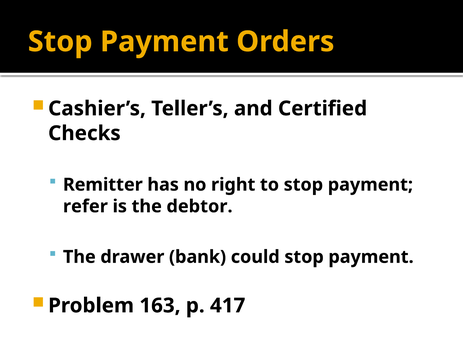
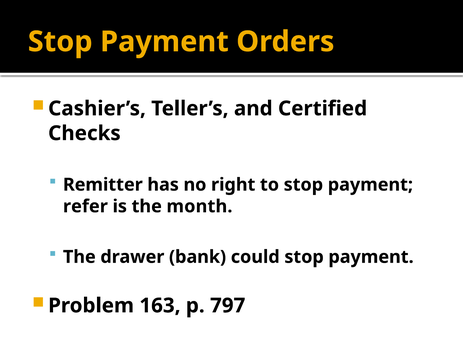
debtor: debtor -> month
417: 417 -> 797
